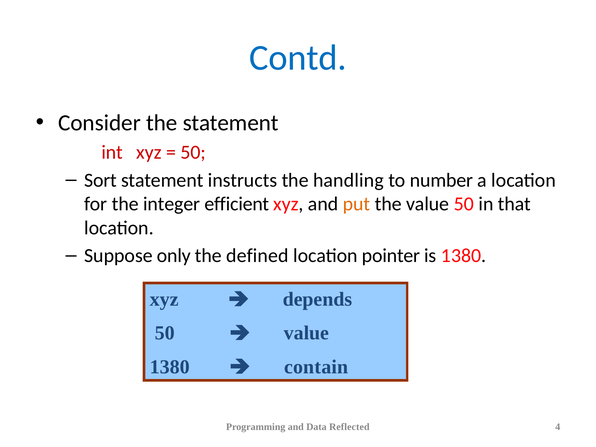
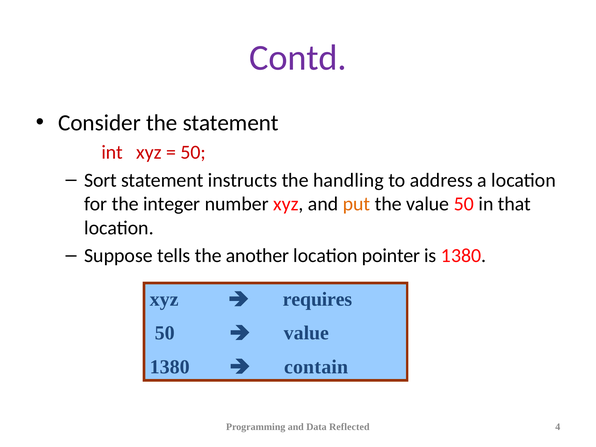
Contd colour: blue -> purple
number: number -> address
efficient: efficient -> number
only: only -> tells
defined: defined -> another
depends: depends -> requires
